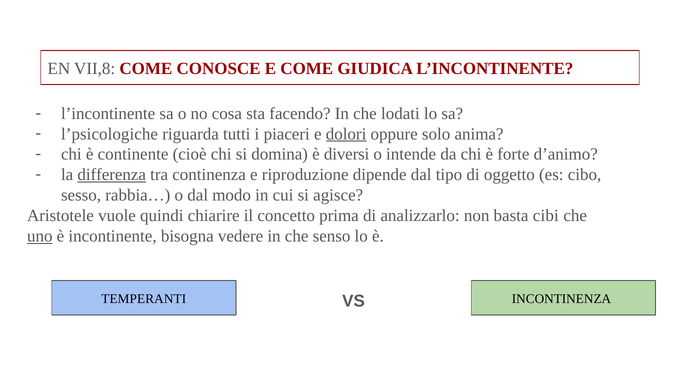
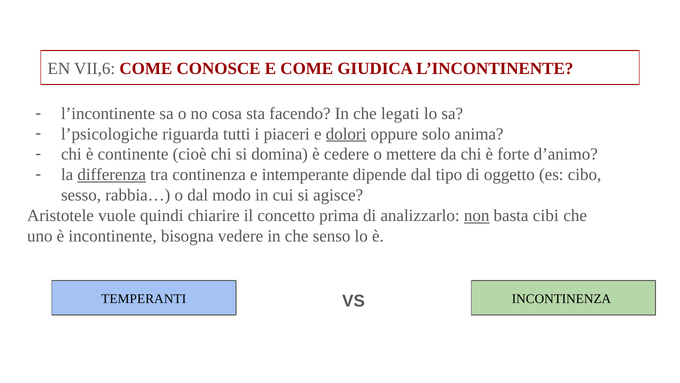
VII,8: VII,8 -> VII,6
lodati: lodati -> legati
diversi: diversi -> cedere
intende: intende -> mettere
riproduzione: riproduzione -> intemperante
non underline: none -> present
uno underline: present -> none
